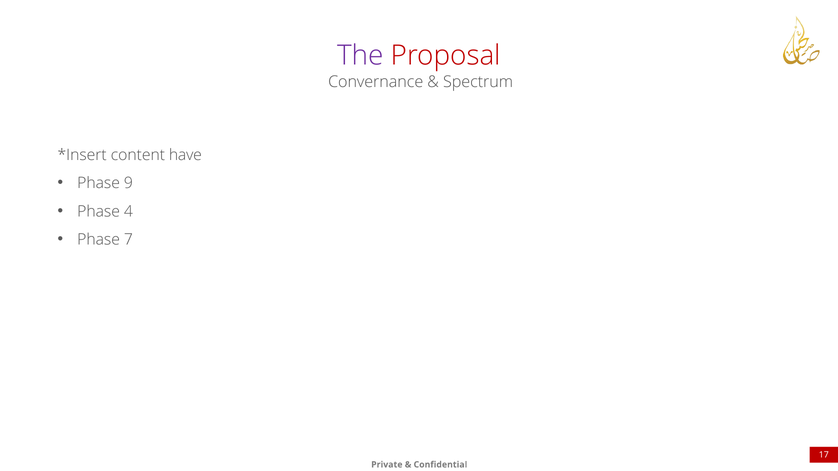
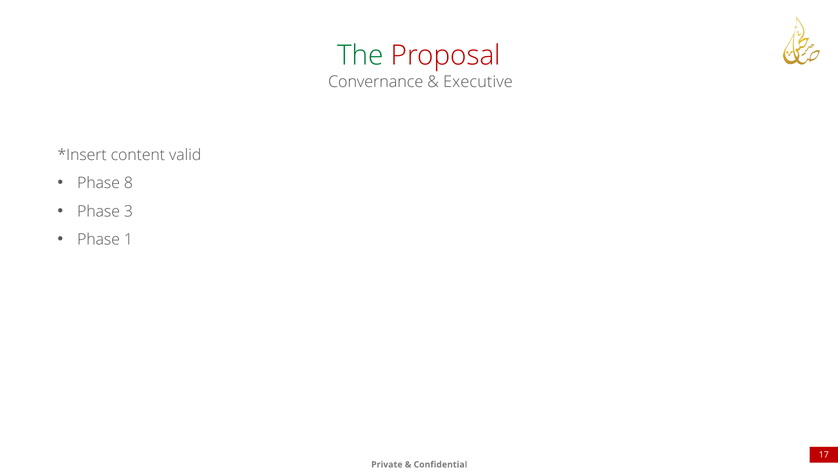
The colour: purple -> green
Spectrum: Spectrum -> Executive
have: have -> valid
9: 9 -> 8
4: 4 -> 3
7: 7 -> 1
